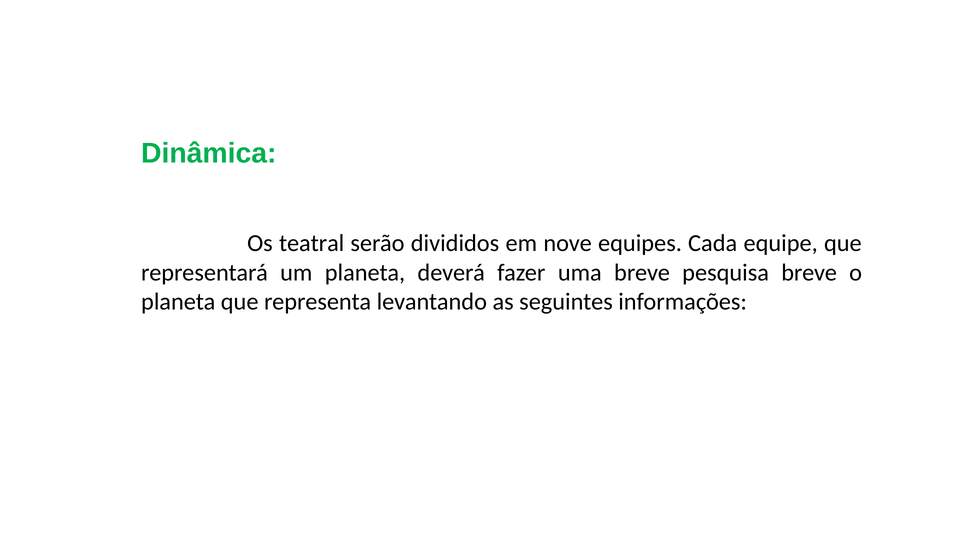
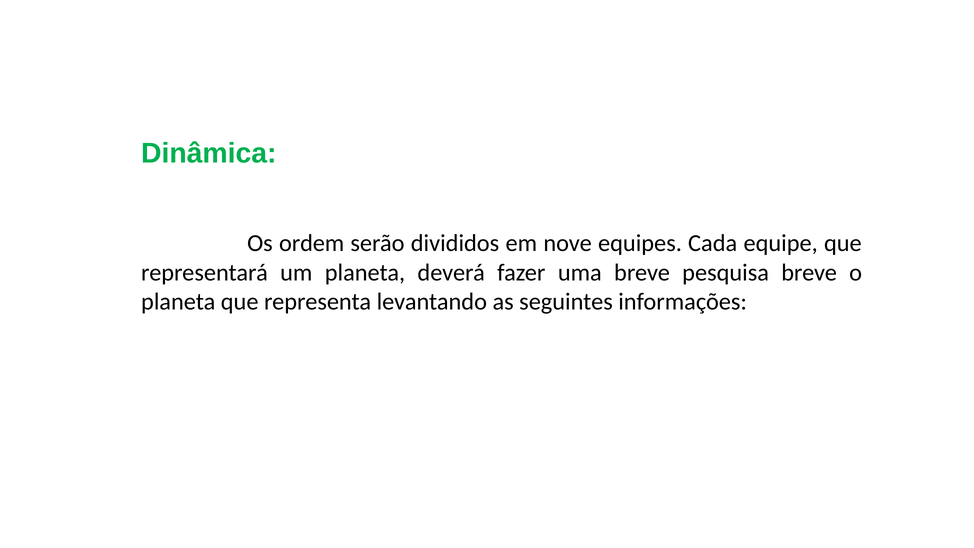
teatral: teatral -> ordem
